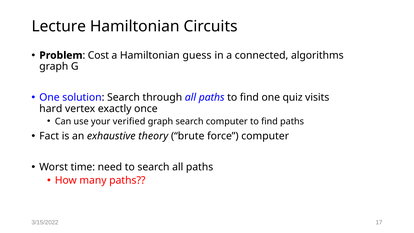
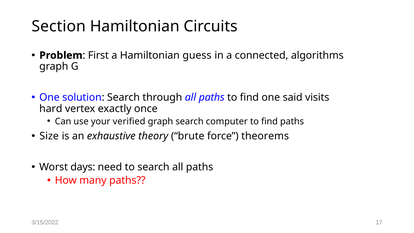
Lecture: Lecture -> Section
Cost: Cost -> First
quiz: quiz -> said
Fact: Fact -> Size
force computer: computer -> theorems
time: time -> days
